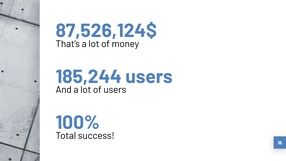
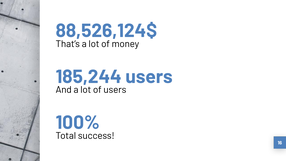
87,526,124$: 87,526,124$ -> 88,526,124$
